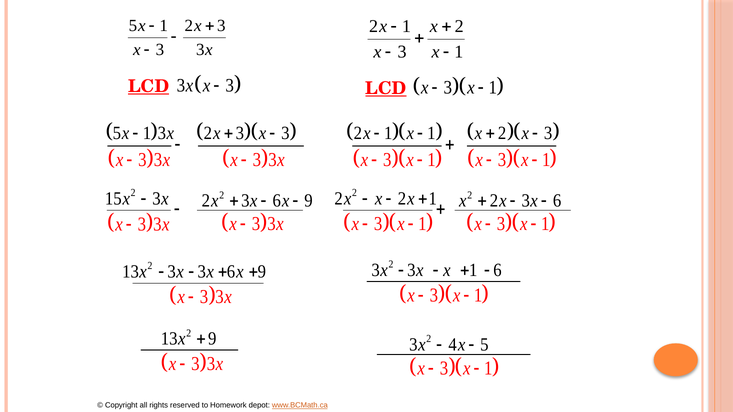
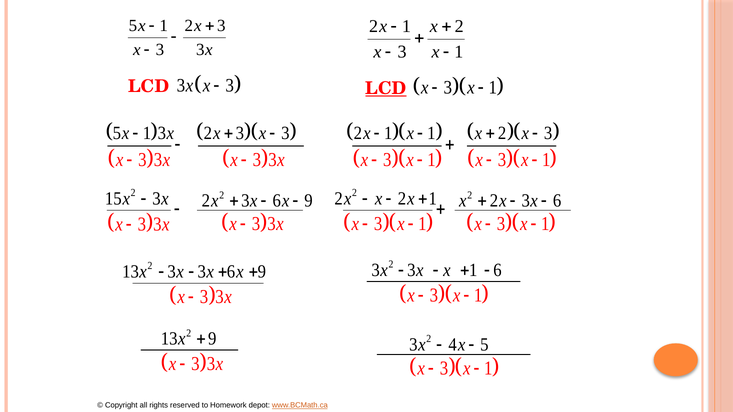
LCD at (149, 86) underline: present -> none
